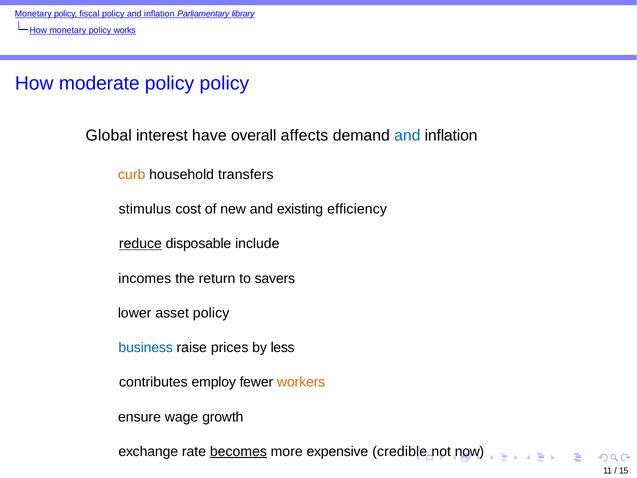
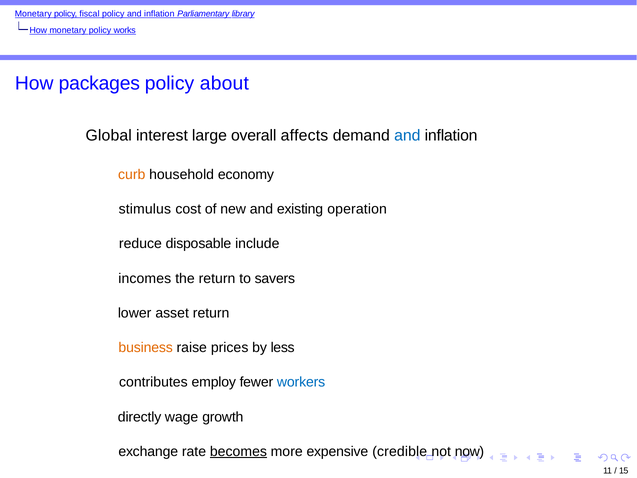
moderate: moderate -> packages
policy policy: policy -> about
have: have -> large
transfers: transfers -> economy
efficiency: efficiency -> operation
reduce underline: present -> none
asset policy: policy -> return
business colour: blue -> orange
workers colour: orange -> blue
ensure: ensure -> directly
